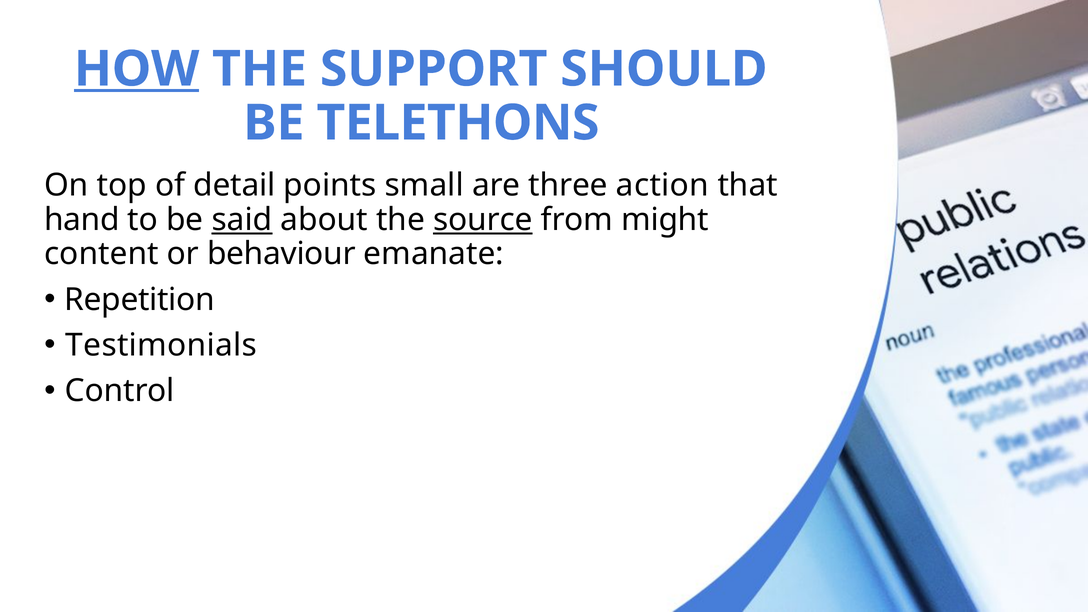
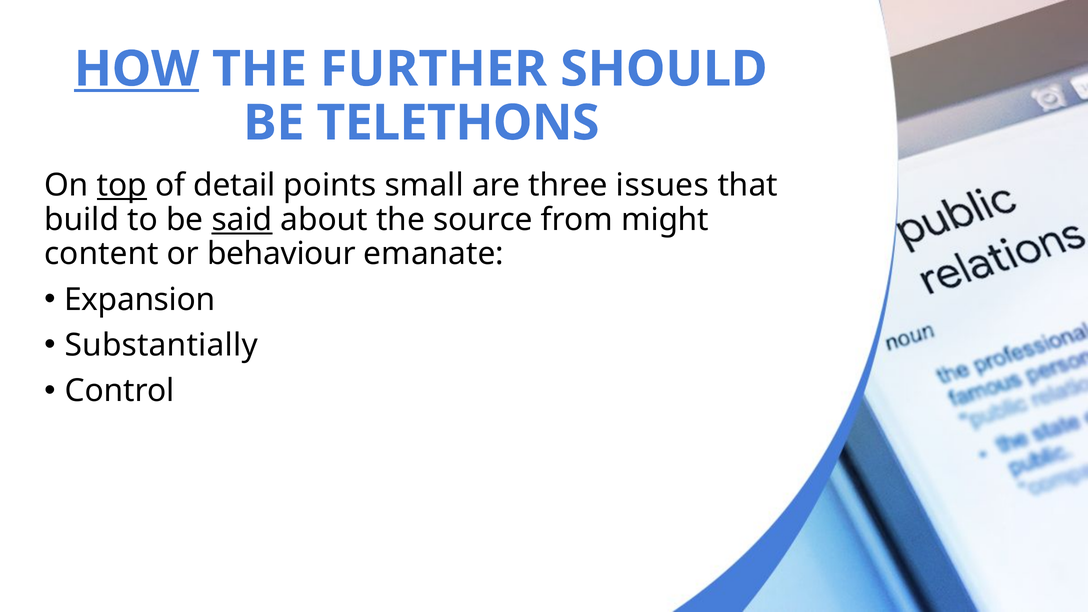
SUPPORT: SUPPORT -> FURTHER
top underline: none -> present
action: action -> issues
hand: hand -> build
source underline: present -> none
Repetition: Repetition -> Expansion
Testimonials: Testimonials -> Substantially
